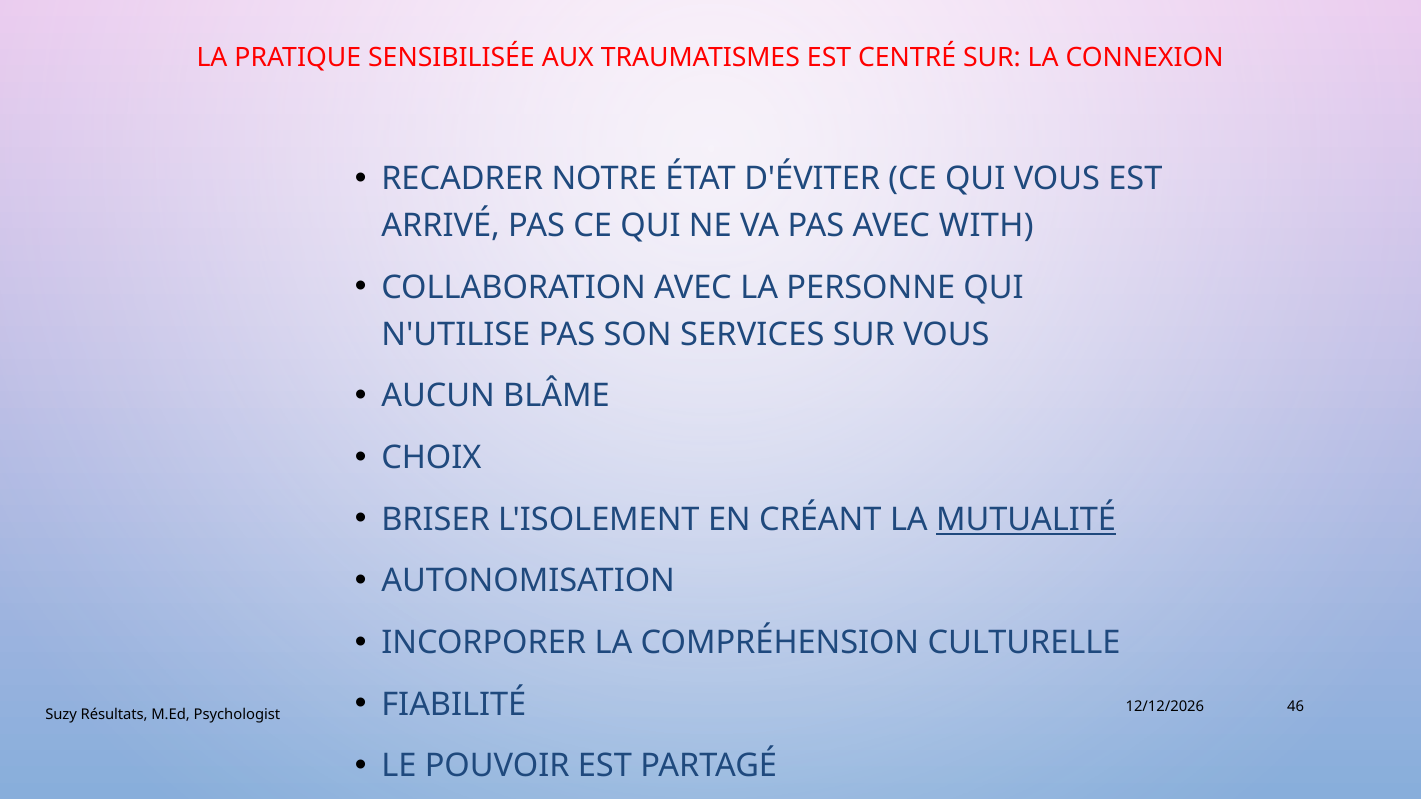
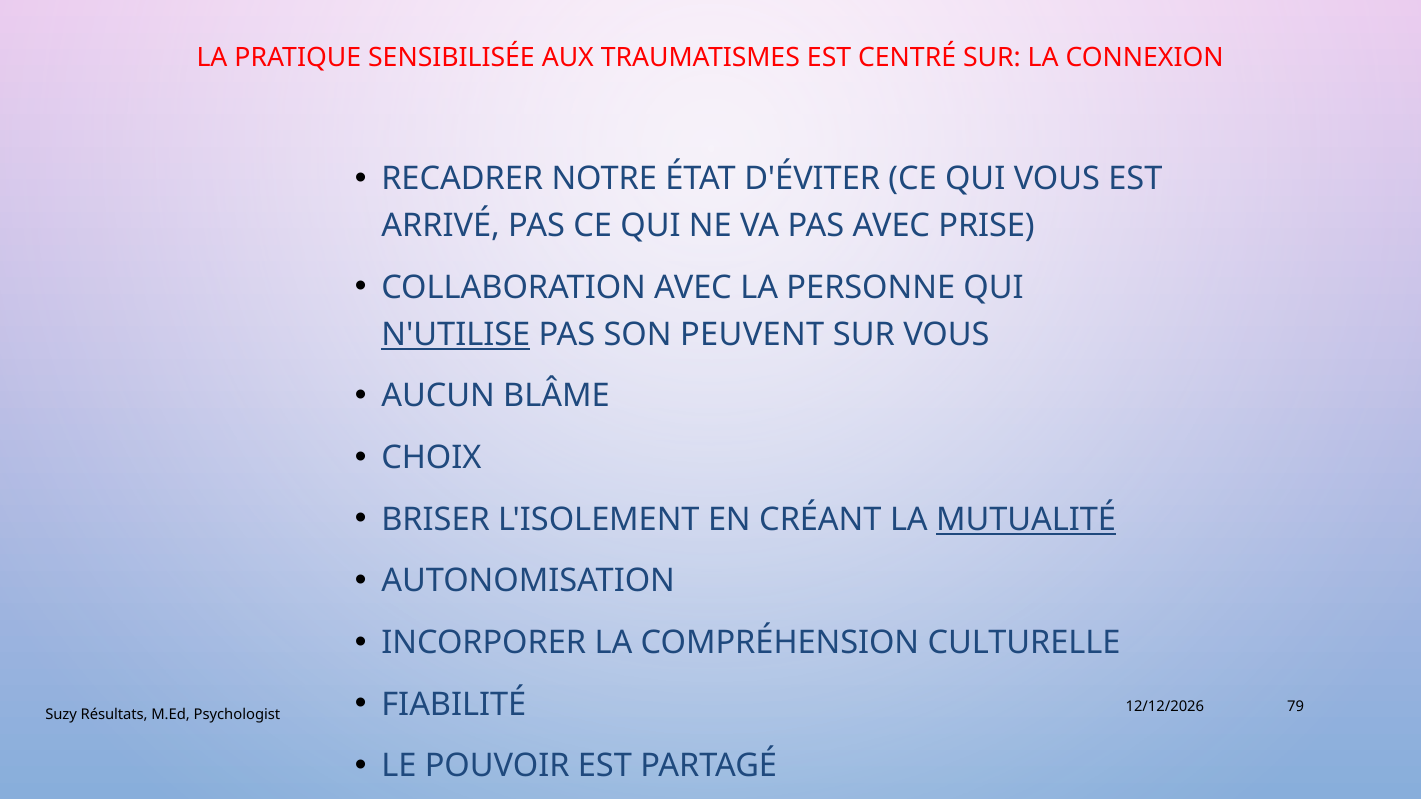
WITH: WITH -> PRISE
N'UTILISE underline: none -> present
SERVICES: SERVICES -> PEUVENT
46: 46 -> 79
